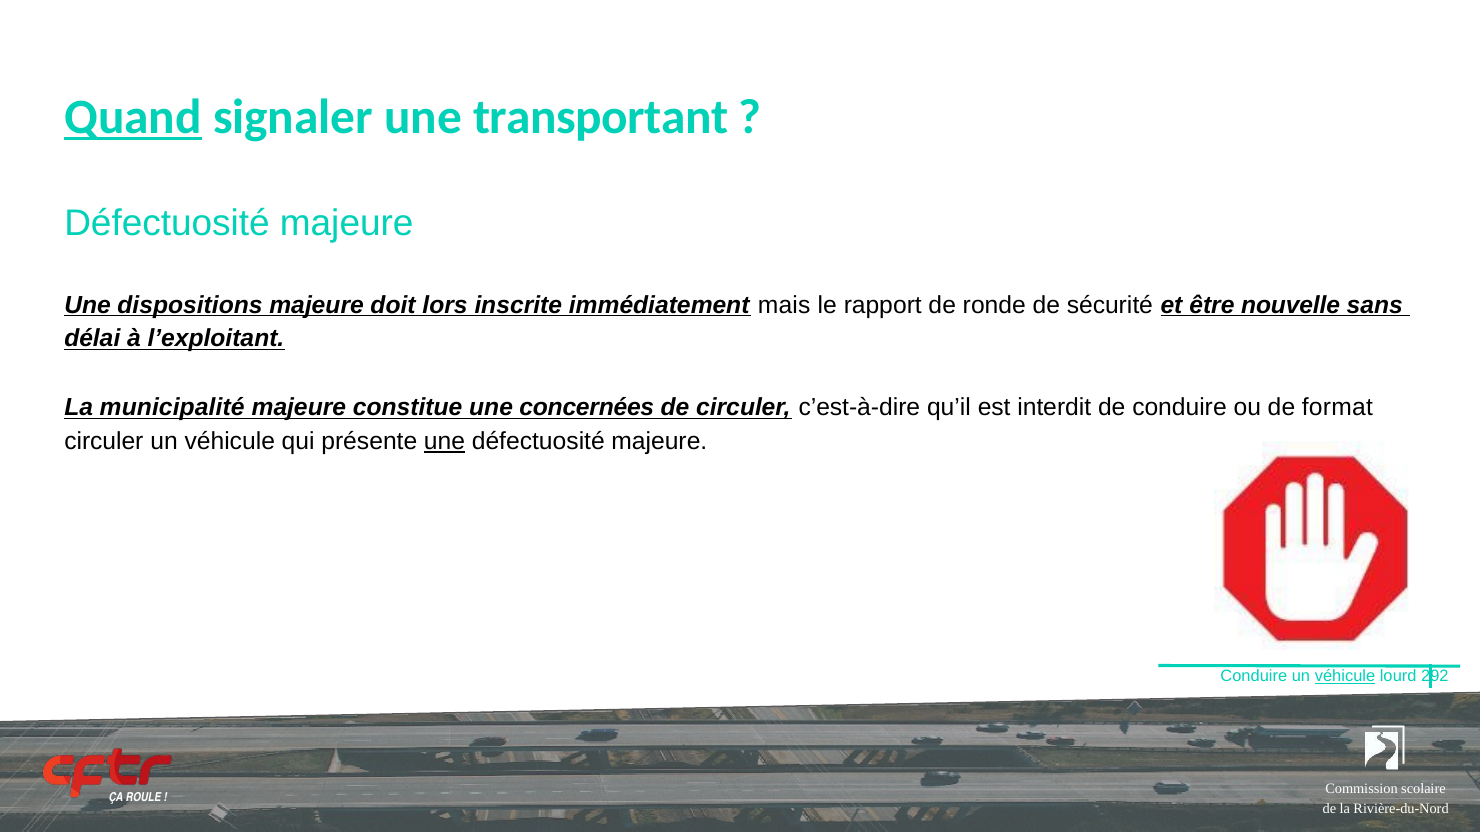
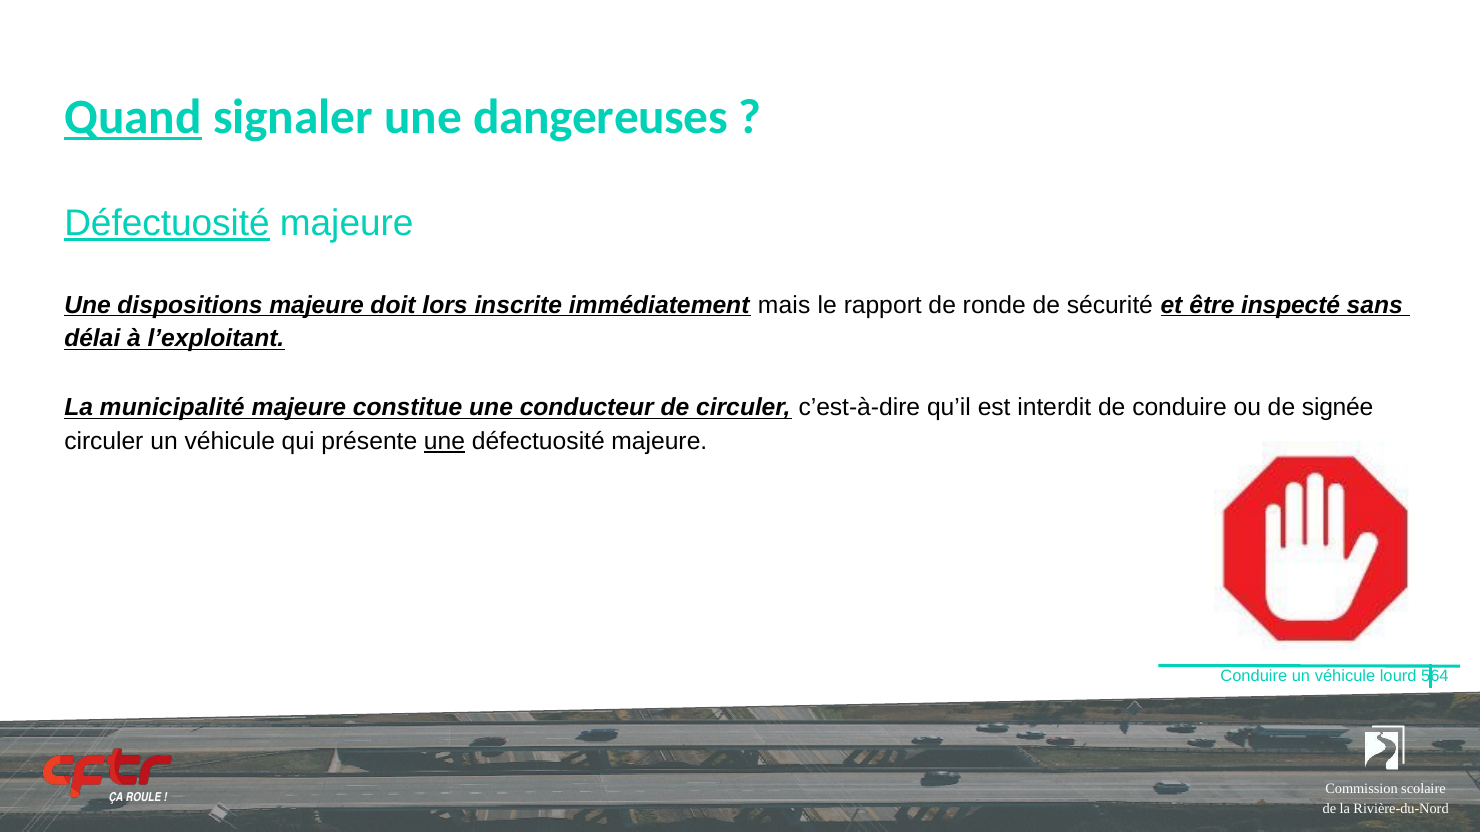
transportant: transportant -> dangereuses
Défectuosité at (167, 224) underline: none -> present
nouvelle: nouvelle -> inspecté
concernées: concernées -> conducteur
format: format -> signée
véhicule at (1345, 677) underline: present -> none
292: 292 -> 564
